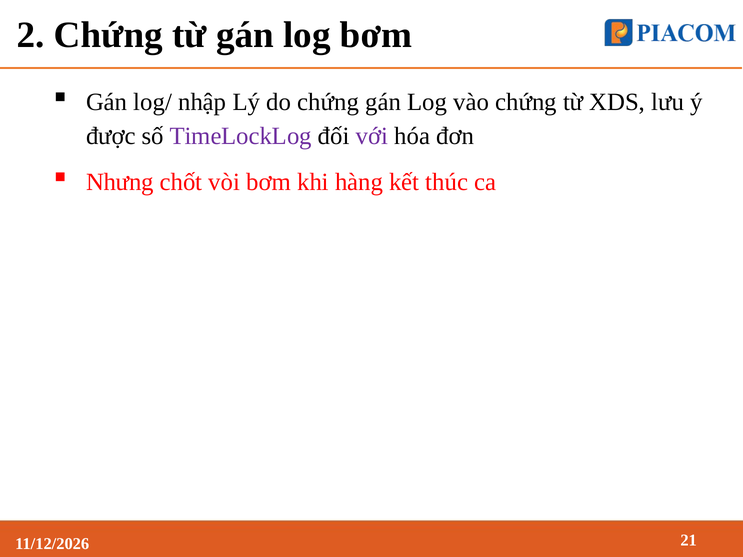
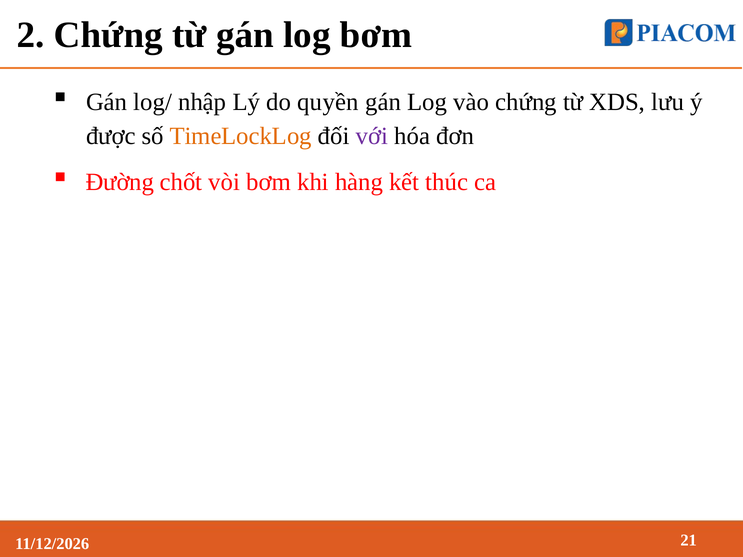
do chứng: chứng -> quyền
TimeLockLog colour: purple -> orange
Nhưng: Nhưng -> Đường
